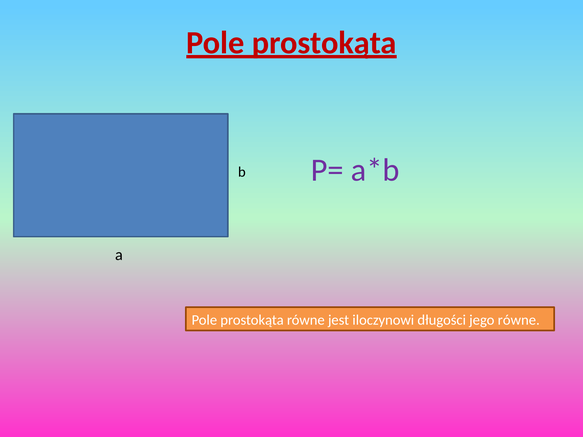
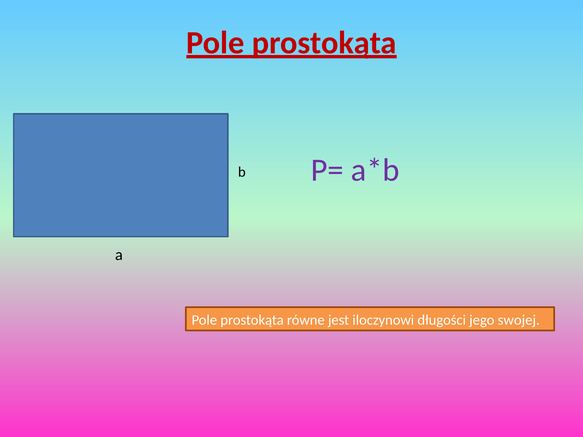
jego równe: równe -> swojej
